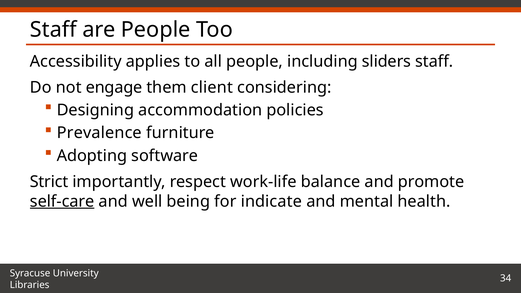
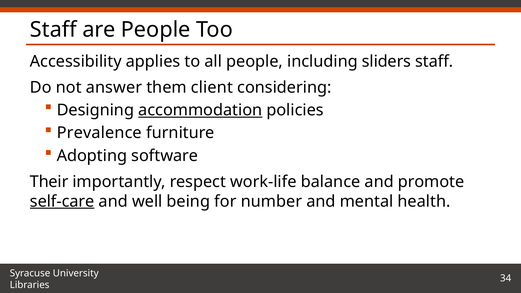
engage: engage -> answer
accommodation underline: none -> present
Strict: Strict -> Their
indicate: indicate -> number
